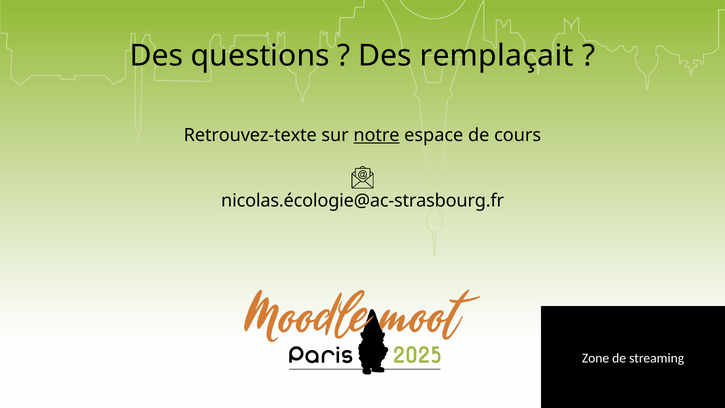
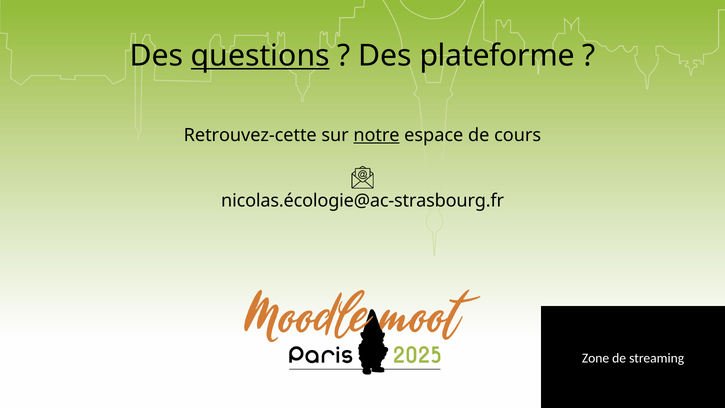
questions underline: none -> present
remplaçait: remplaçait -> plateforme
Retrouvez-texte: Retrouvez-texte -> Retrouvez-cette
